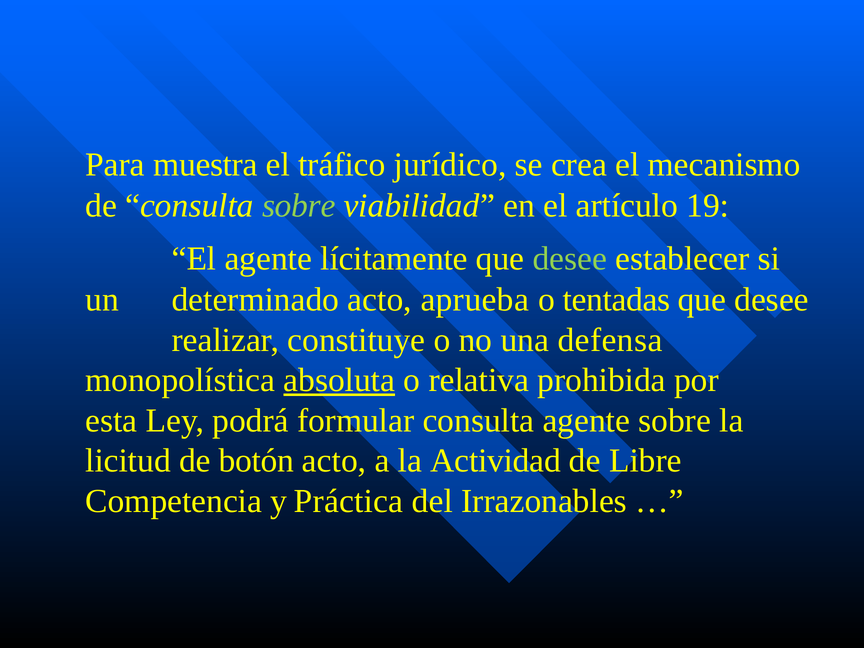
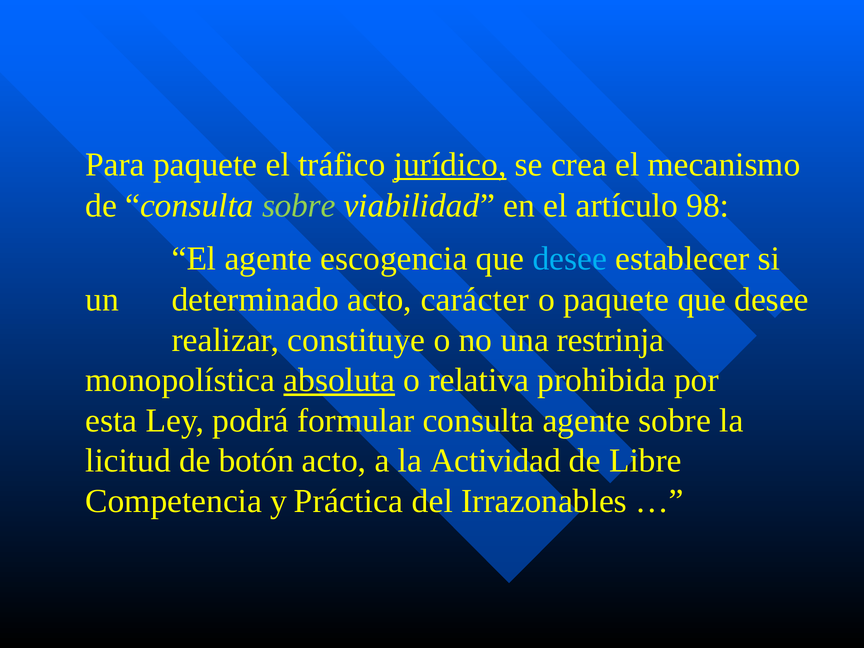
Para muestra: muestra -> paquete
jurídico underline: none -> present
19: 19 -> 98
lícitamente: lícitamente -> escogencia
desee at (570, 259) colour: light green -> light blue
aprueba: aprueba -> carácter
o tentadas: tentadas -> paquete
defensa: defensa -> restrinja
